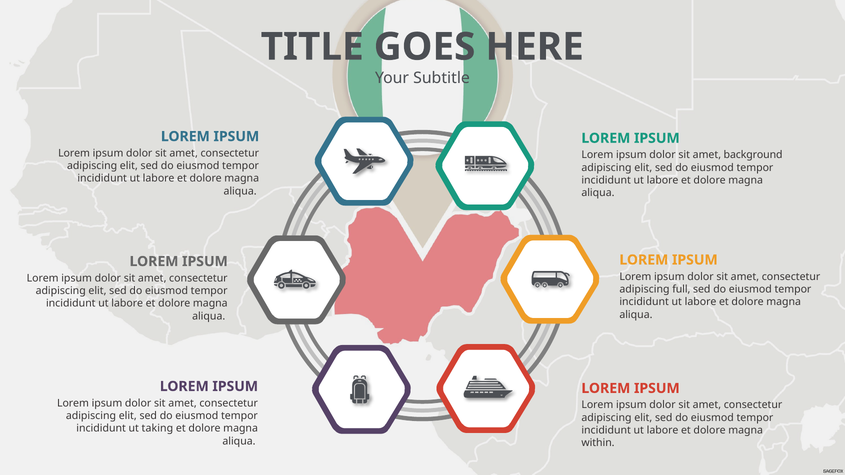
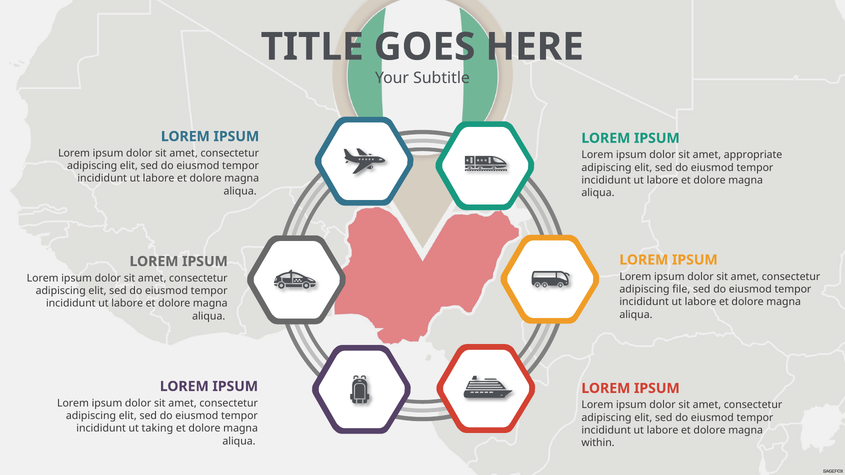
background: background -> appropriate
full: full -> file
